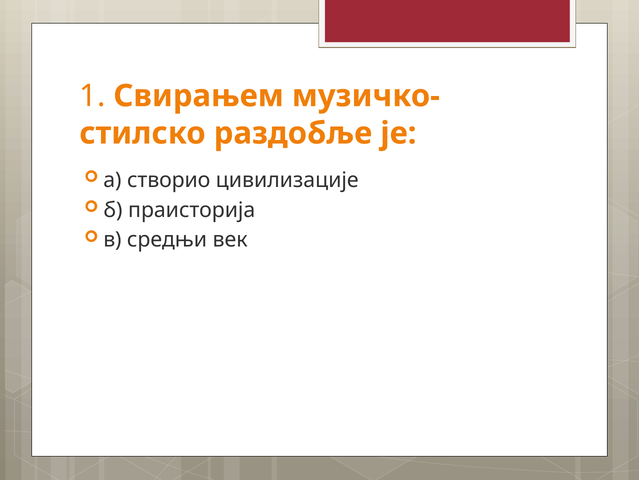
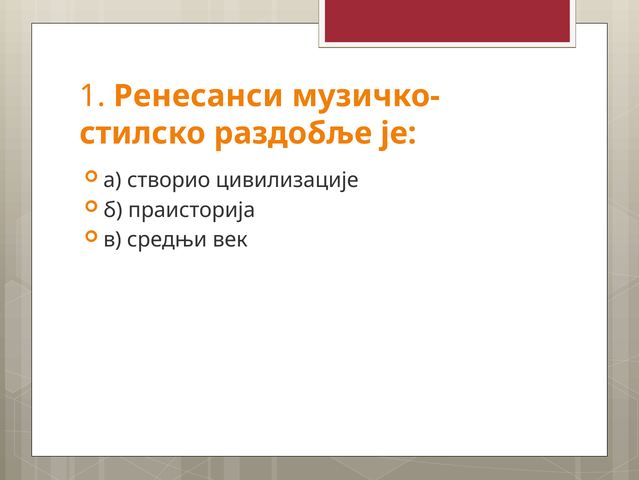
Свирањем: Свирањем -> Ренесанси
